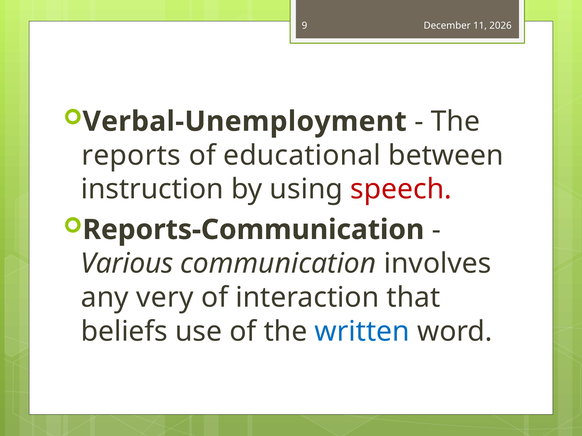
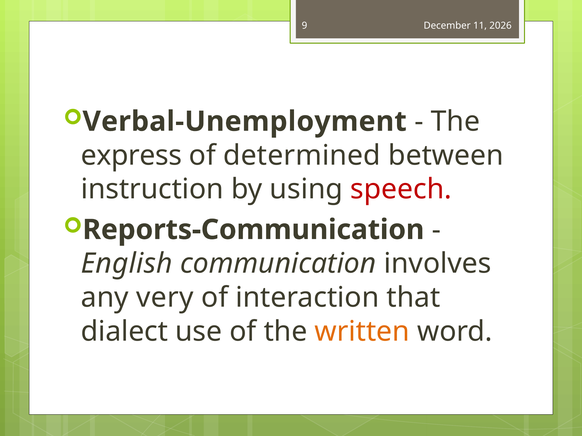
reports: reports -> express
educational: educational -> determined
Various: Various -> English
beliefs: beliefs -> dialect
written colour: blue -> orange
